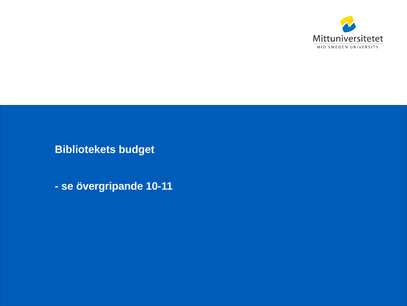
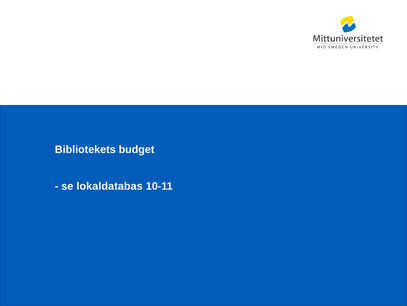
övergripande: övergripande -> lokaldatabas
